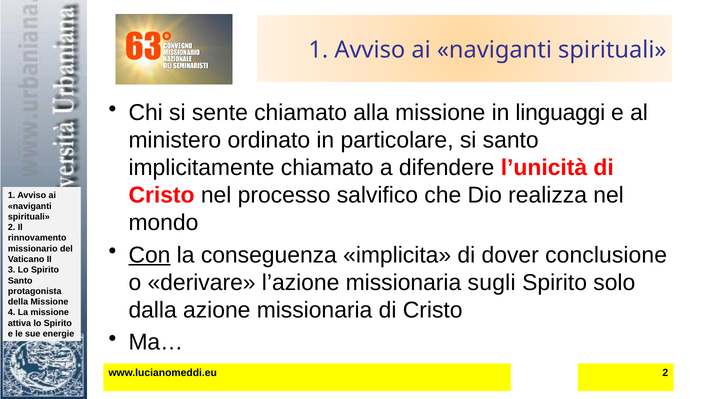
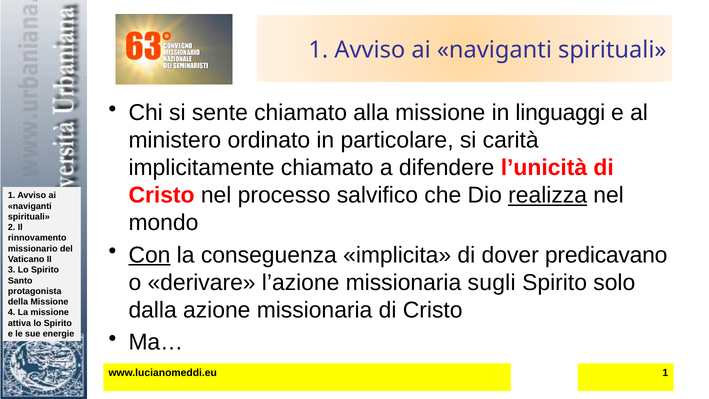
si santo: santo -> carità
realizza underline: none -> present
conclusione: conclusione -> predicavano
www.lucianomeddi.eu 2: 2 -> 1
